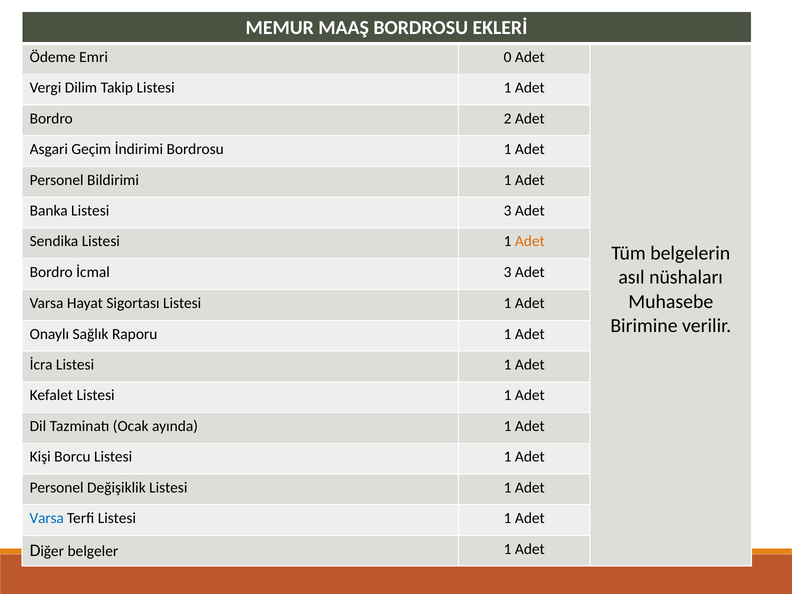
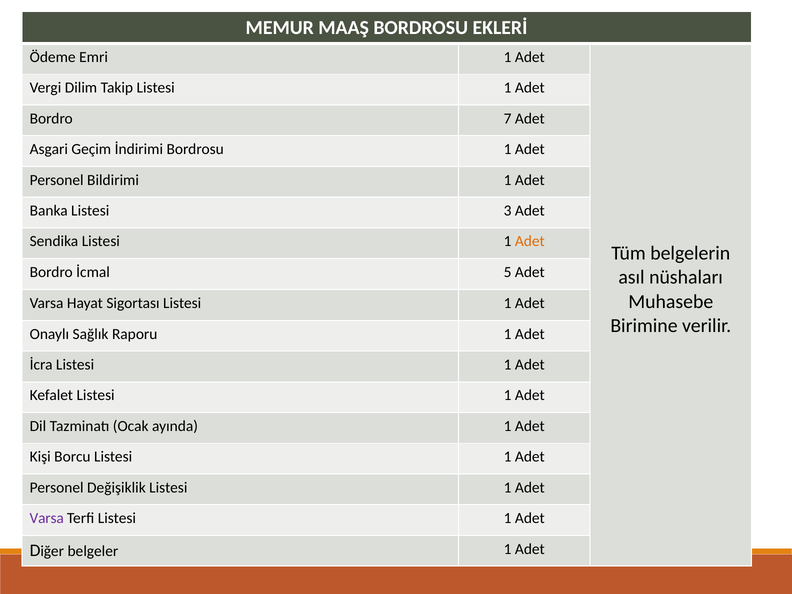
Emri 0: 0 -> 1
2: 2 -> 7
İcmal 3: 3 -> 5
Varsa at (47, 518) colour: blue -> purple
